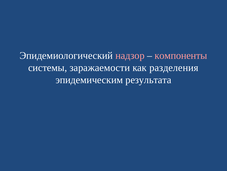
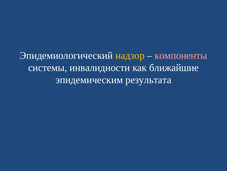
надзор colour: pink -> yellow
заражаемости: заражаемости -> инвалидности
разделения: разделения -> ближайшие
